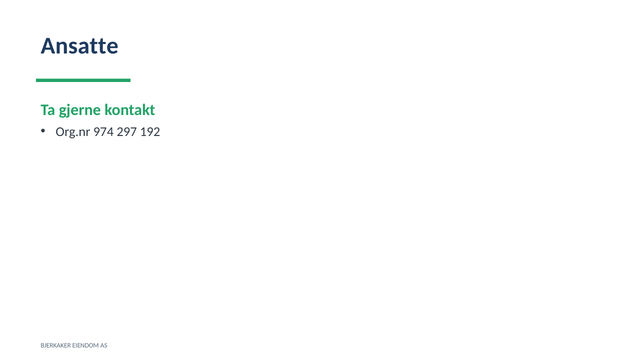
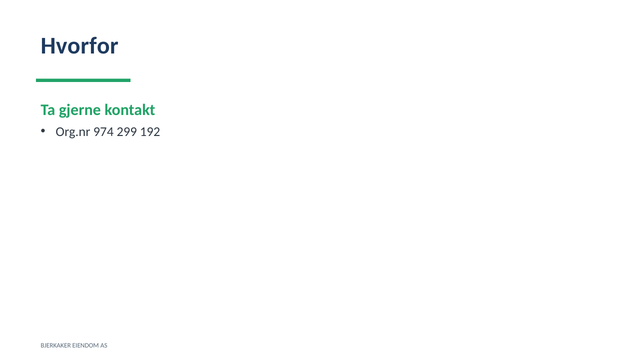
Ansatte: Ansatte -> Hvorfor
297: 297 -> 299
